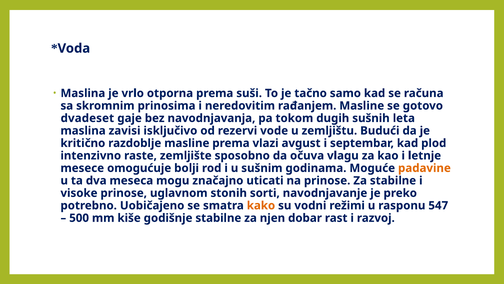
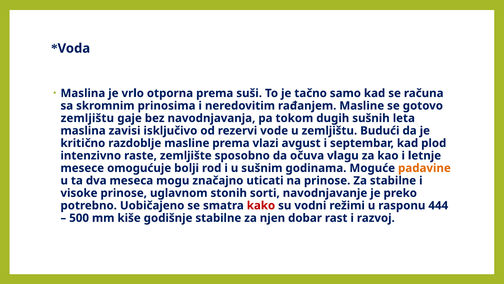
dvadeset at (87, 118): dvadeset -> zemljištu
kako colour: orange -> red
547: 547 -> 444
